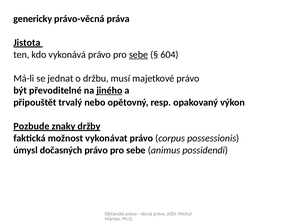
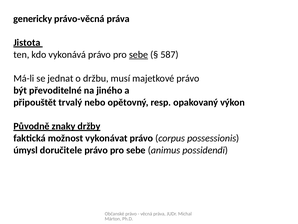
604: 604 -> 587
jiného underline: present -> none
Pozbude: Pozbude -> Původně
dočasných: dočasných -> doručitele
